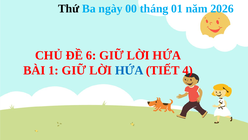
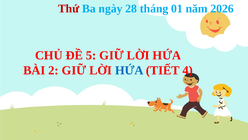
Thứ colour: black -> red
00: 00 -> 28
6: 6 -> 5
1: 1 -> 2
